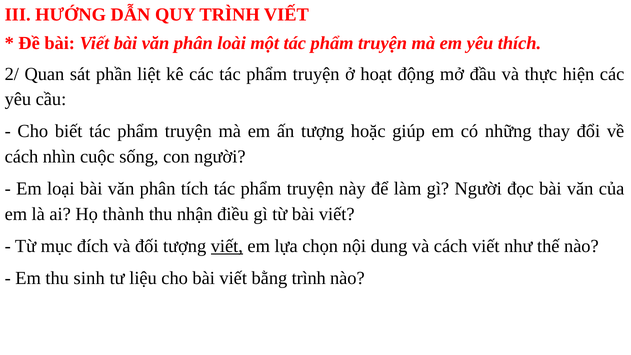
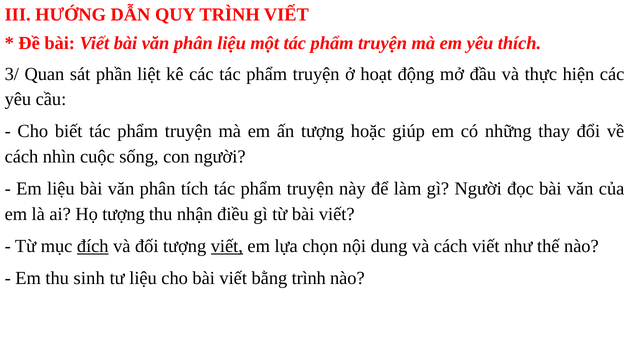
phân loài: loài -> liệu
2/: 2/ -> 3/
Em loại: loại -> liệu
Họ thành: thành -> tượng
đích underline: none -> present
